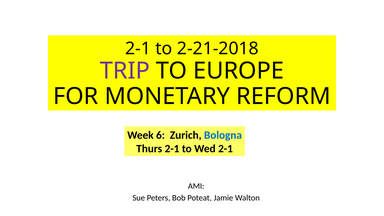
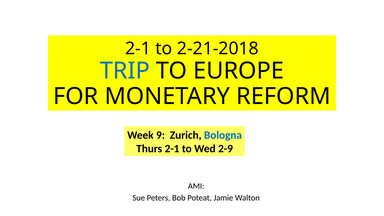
TRIP colour: purple -> blue
6: 6 -> 9
Wed 2-1: 2-1 -> 2-9
